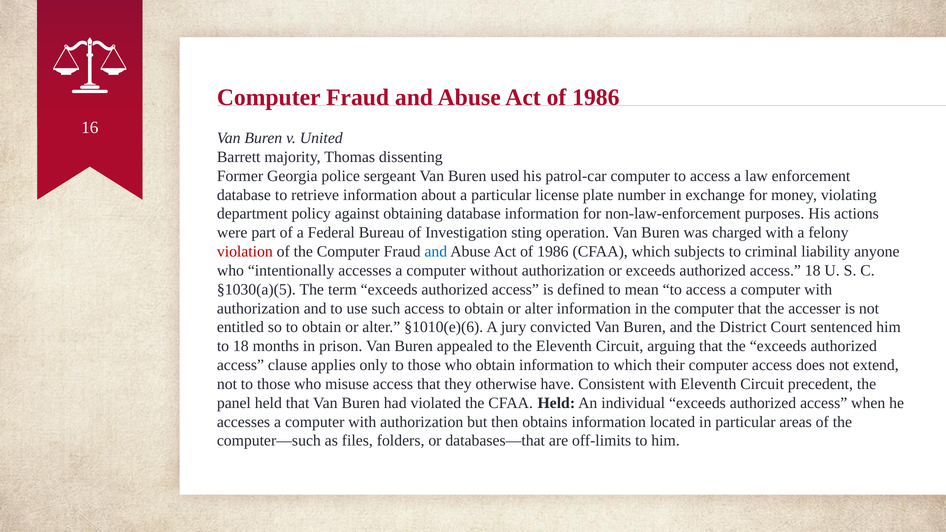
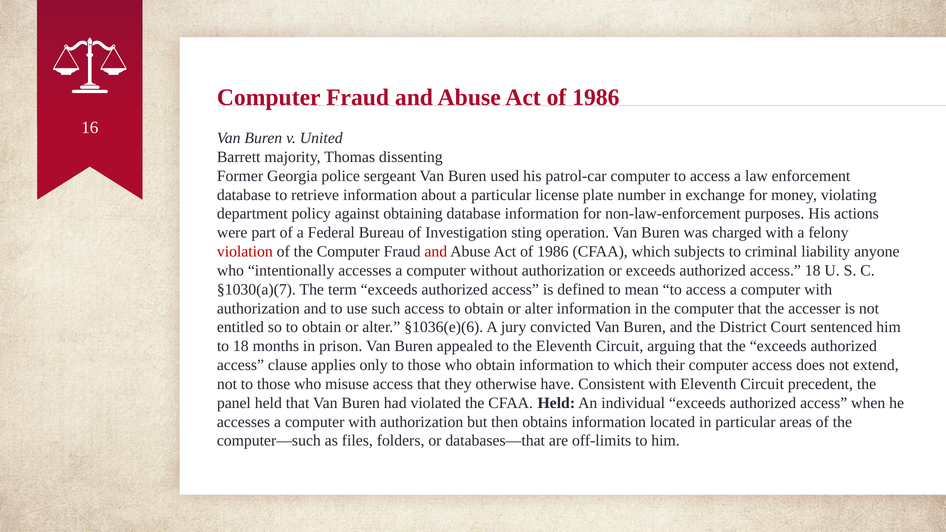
and at (436, 252) colour: blue -> red
§1030(a)(5: §1030(a)(5 -> §1030(a)(7
§1010(e)(6: §1010(e)(6 -> §1036(e)(6
